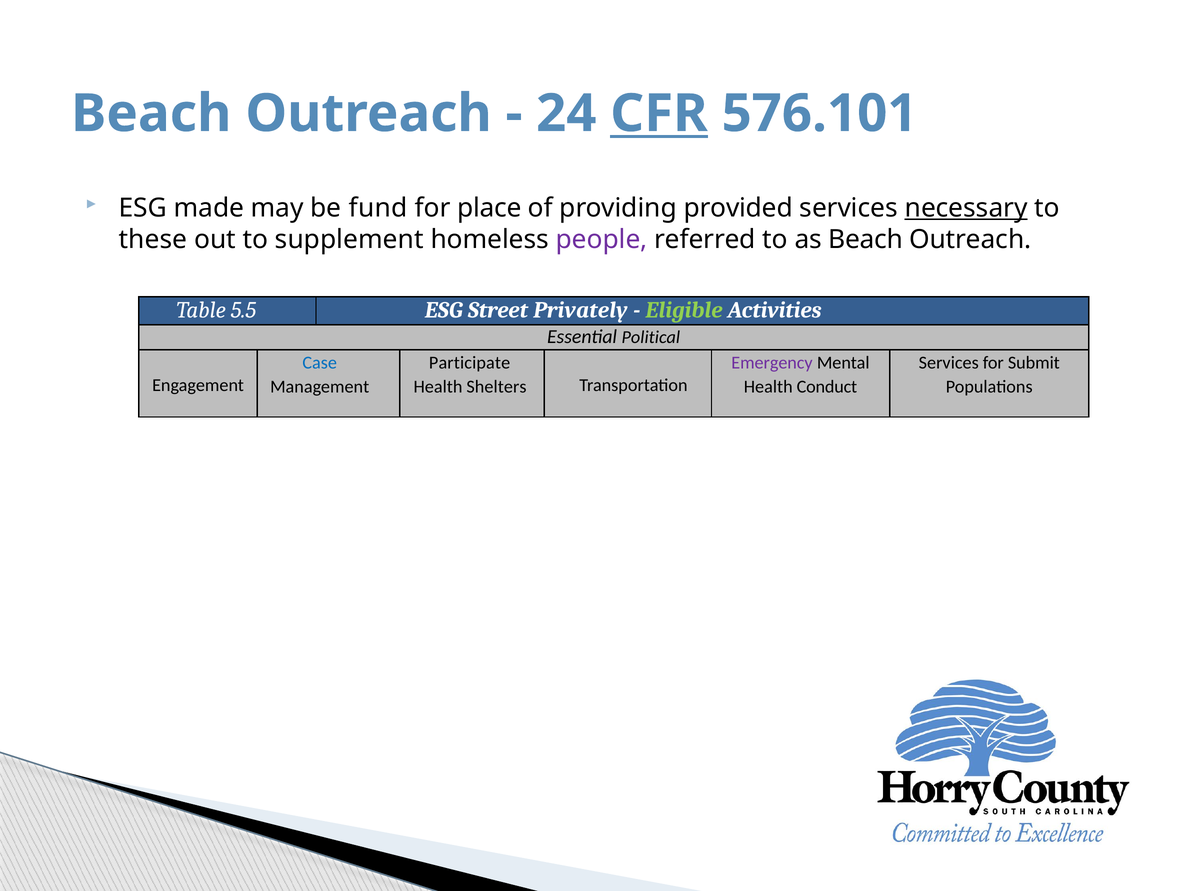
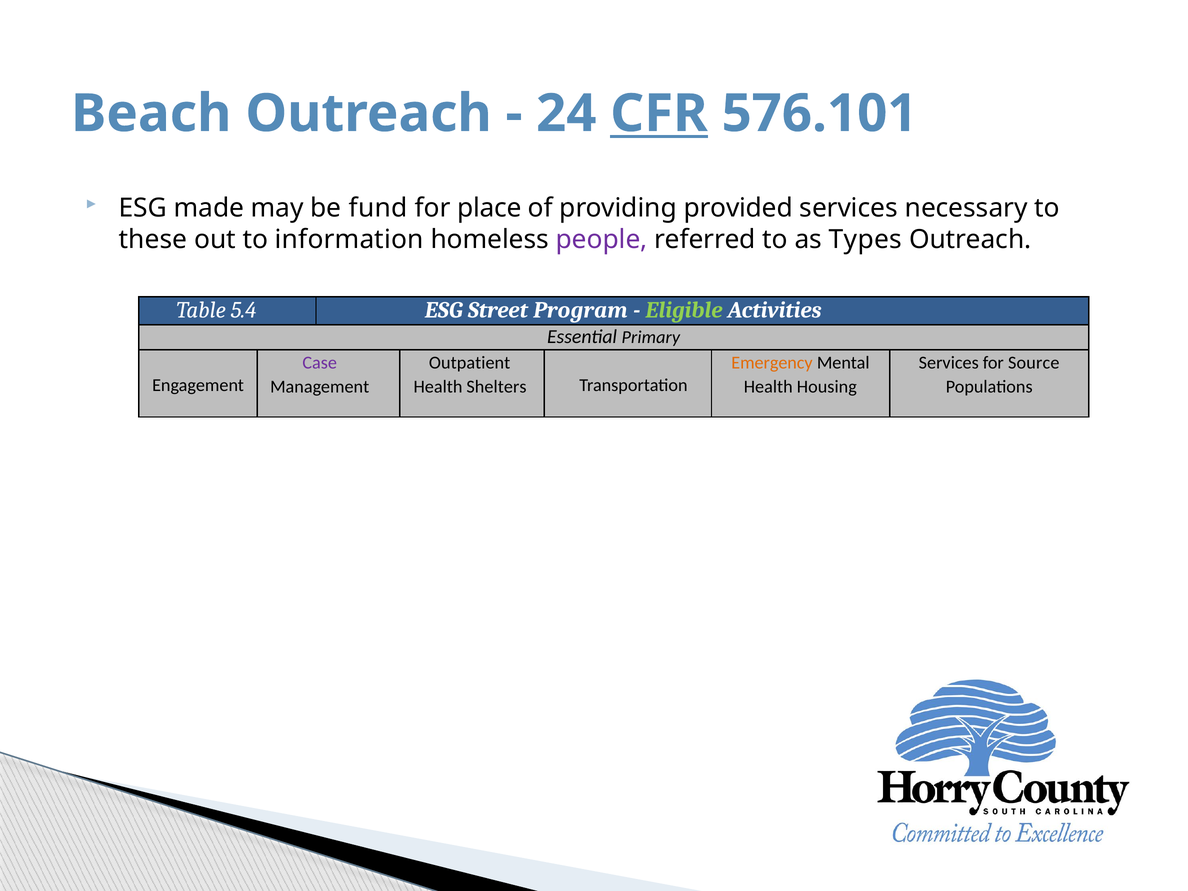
necessary underline: present -> none
supplement: supplement -> information
as Beach: Beach -> Types
5.5: 5.5 -> 5.4
Privately: Privately -> Program
Political: Political -> Primary
Case colour: blue -> purple
Participate: Participate -> Outpatient
Emergency colour: purple -> orange
Submit: Submit -> Source
Conduct: Conduct -> Housing
